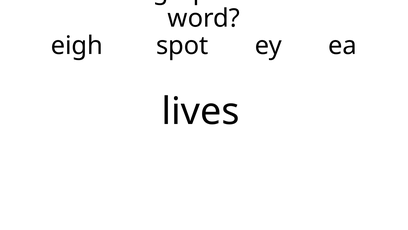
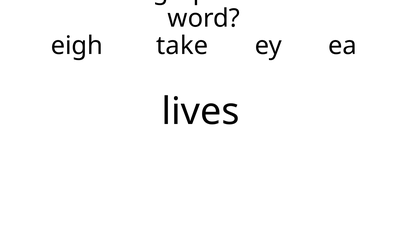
spot: spot -> take
